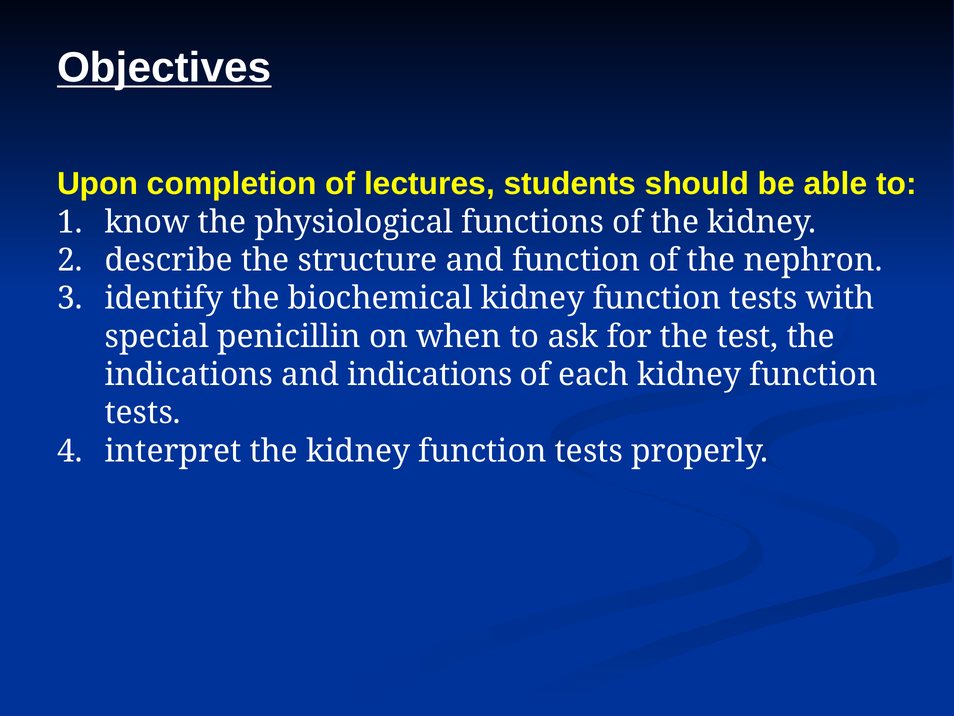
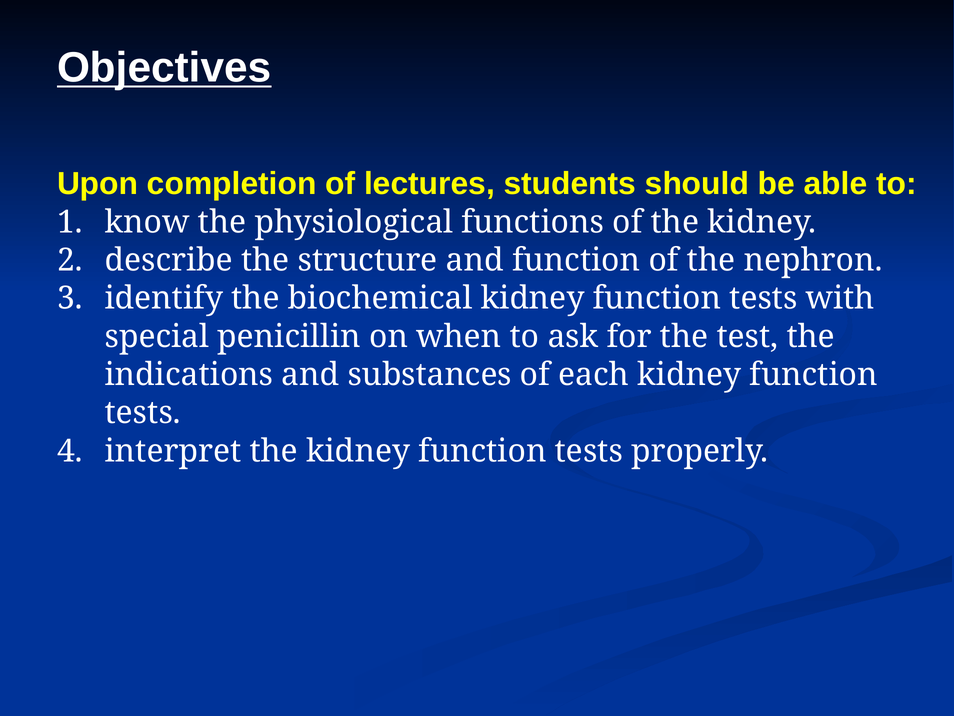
and indications: indications -> substances
